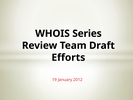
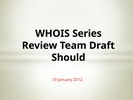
Efforts: Efforts -> Should
